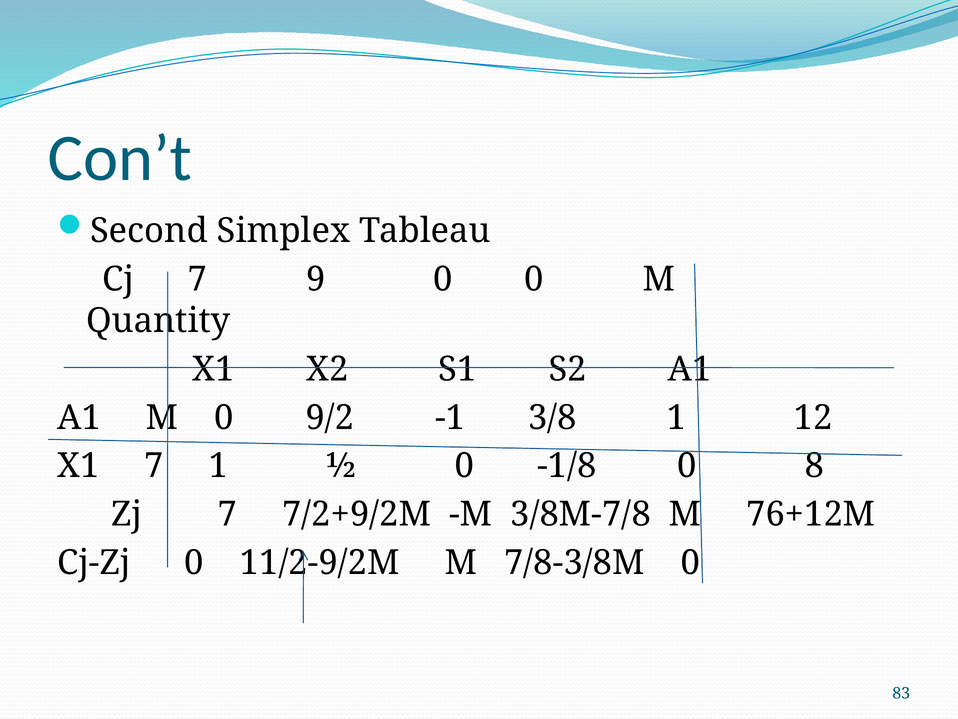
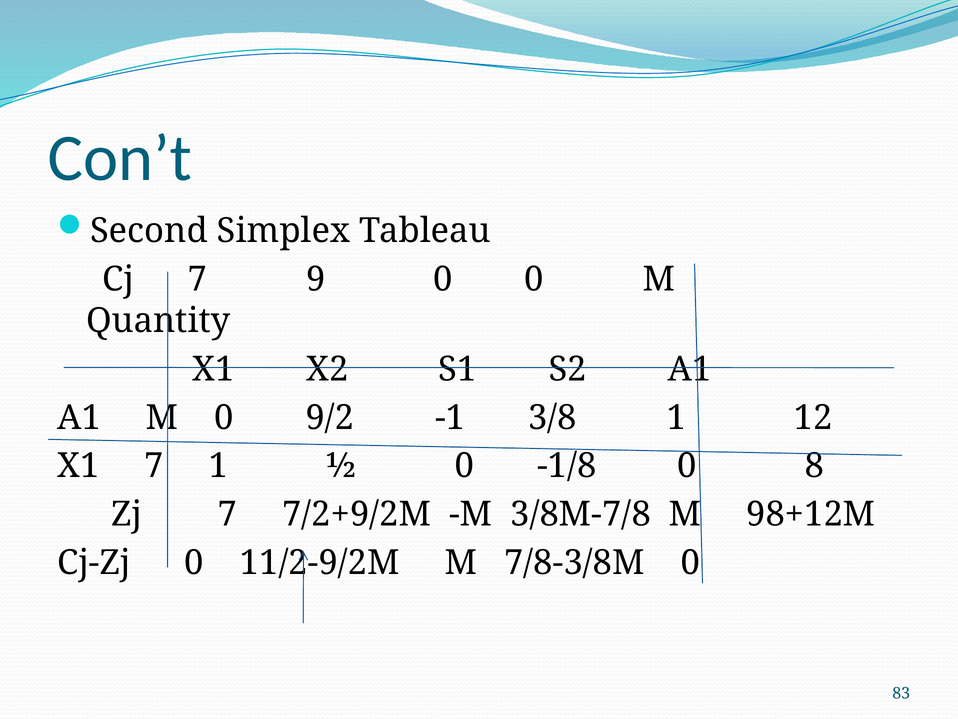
76+12M: 76+12M -> 98+12M
